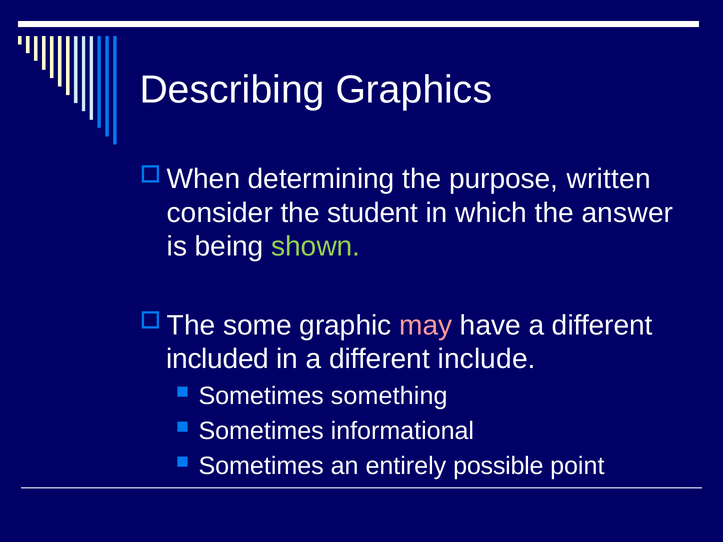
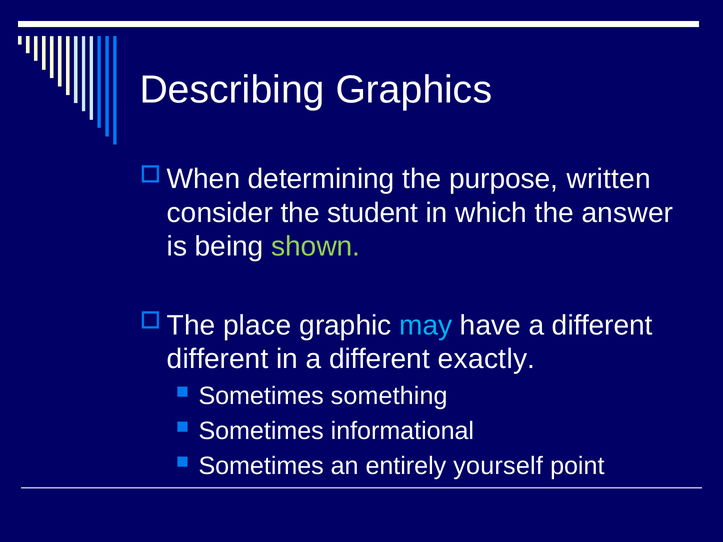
some: some -> place
may colour: pink -> light blue
included at (218, 359): included -> different
include: include -> exactly
possible: possible -> yourself
